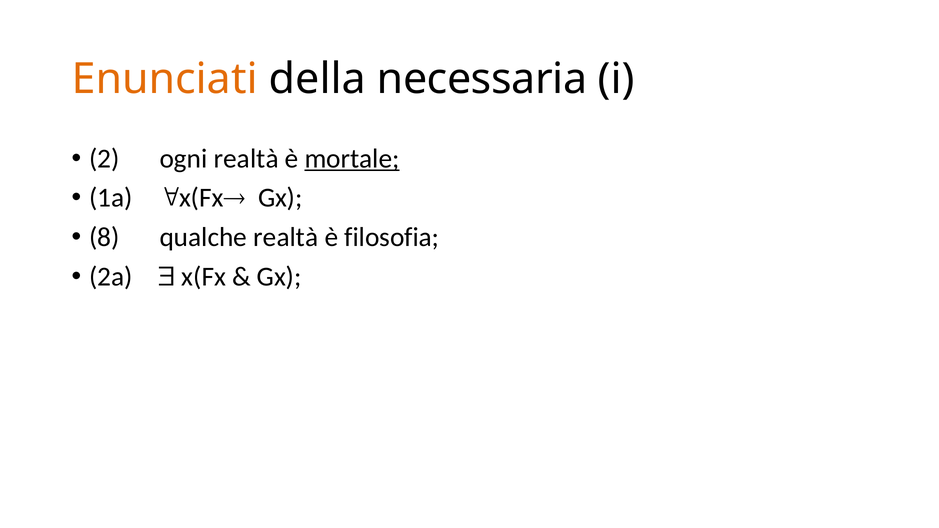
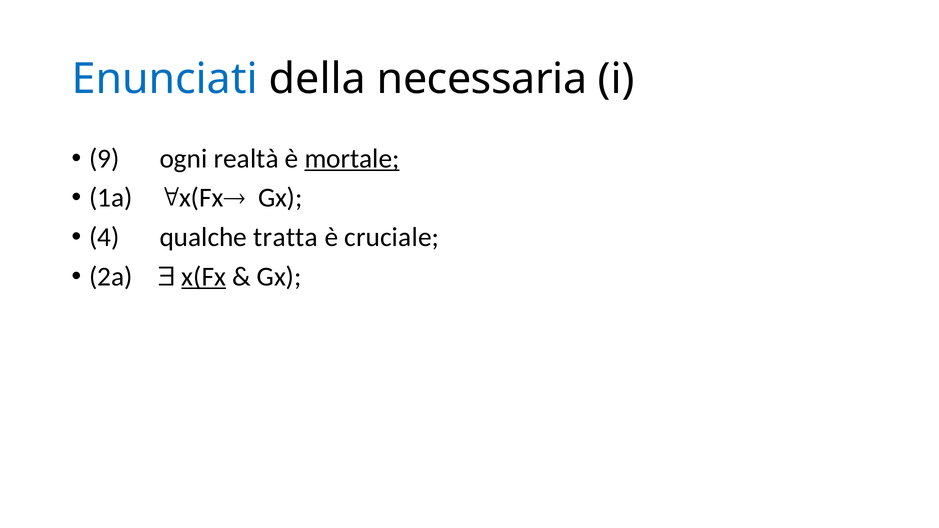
Enunciati colour: orange -> blue
2: 2 -> 9
8: 8 -> 4
qualche realtà: realtà -> tratta
filosofia: filosofia -> cruciale
x(Fx underline: none -> present
